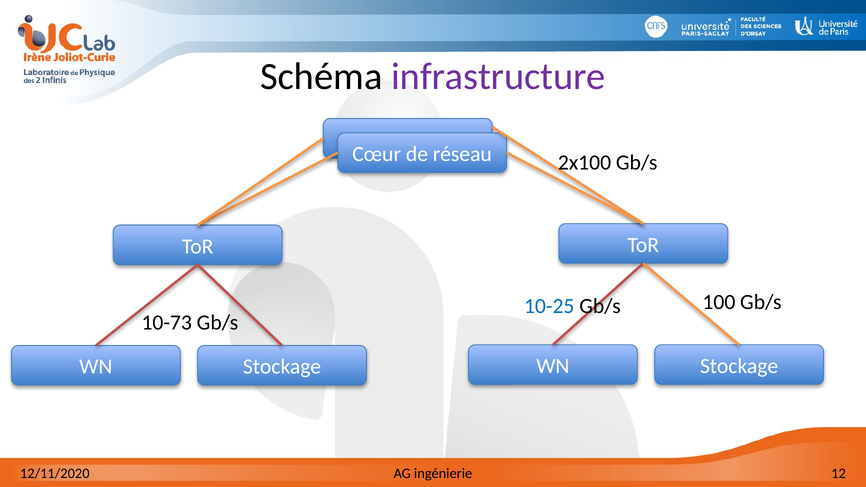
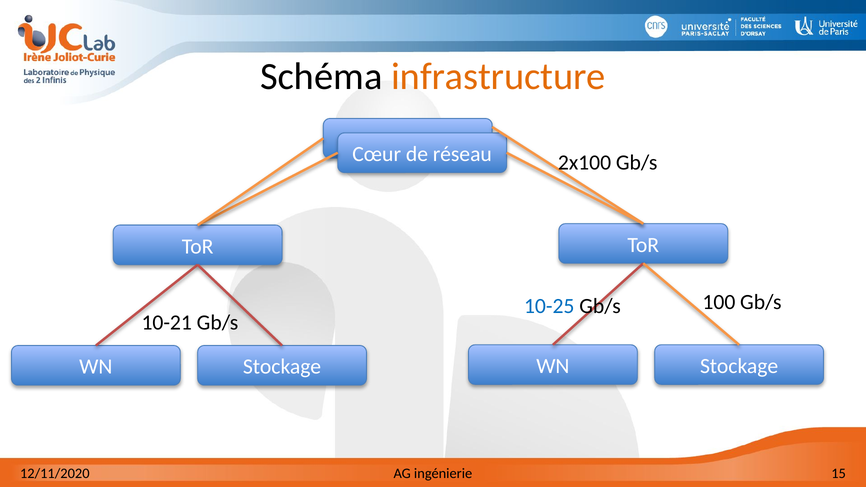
infrastructure colour: purple -> orange
10-73: 10-73 -> 10-21
12: 12 -> 15
